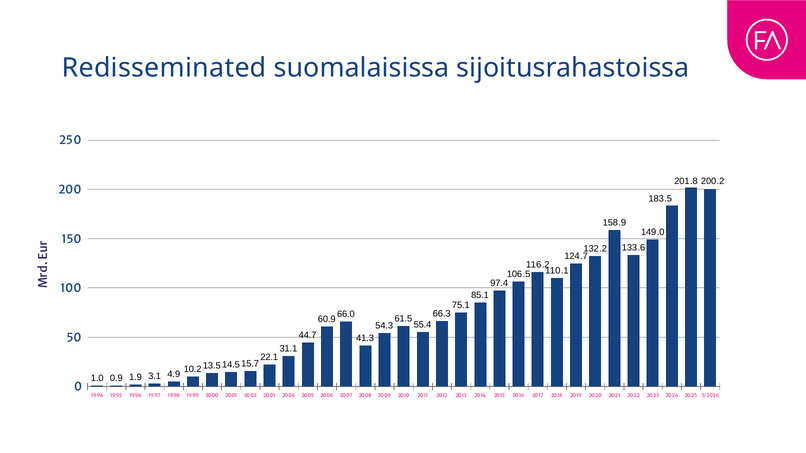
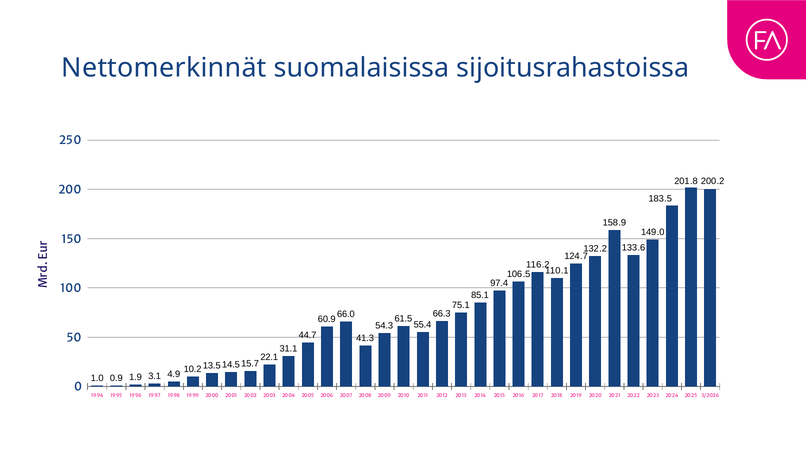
Redisseminated: Redisseminated -> Nettomerkinnät
